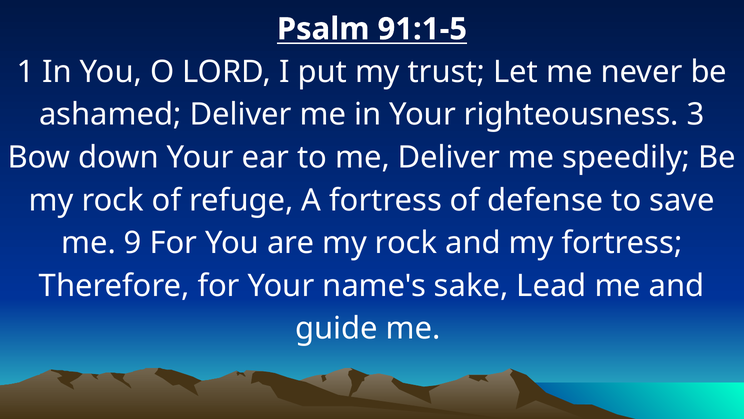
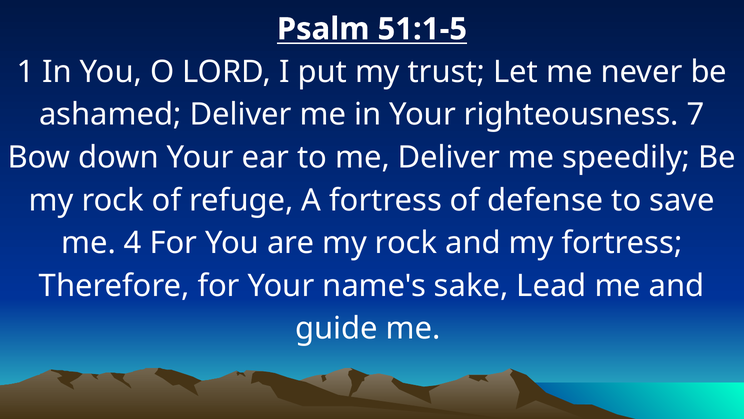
91:1-5: 91:1-5 -> 51:1-5
3: 3 -> 7
9: 9 -> 4
